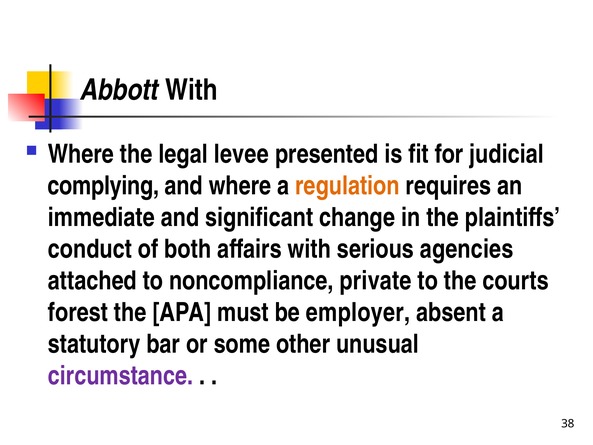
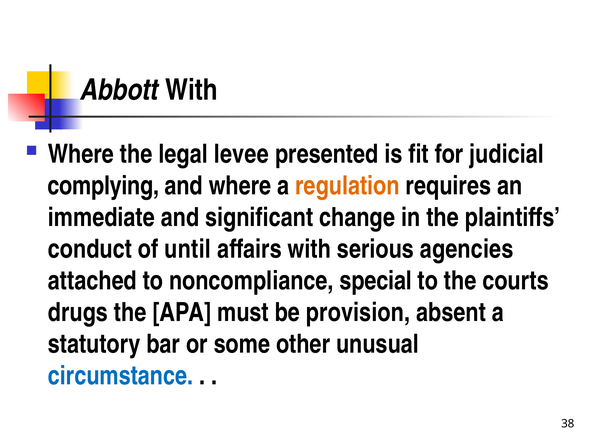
both: both -> until
private: private -> special
forest: forest -> drugs
employer: employer -> provision
circumstance colour: purple -> blue
